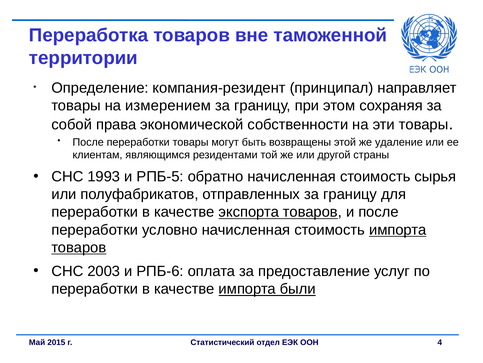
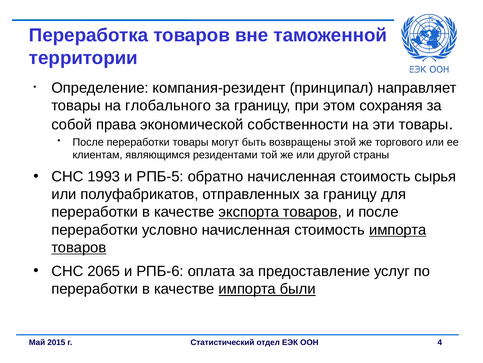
измерением: измерением -> глобального
удаление: удаление -> торгового
2003: 2003 -> 2065
